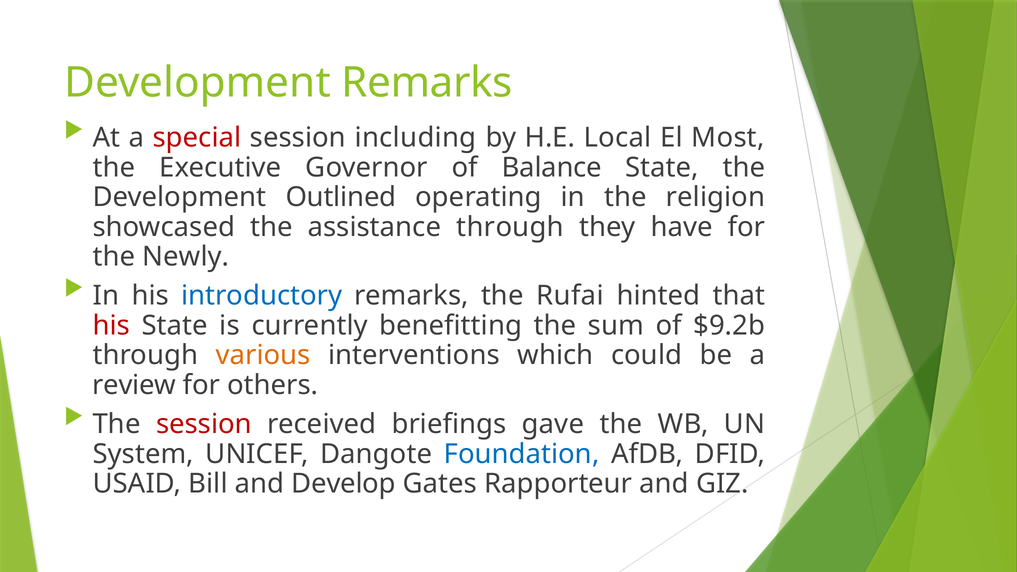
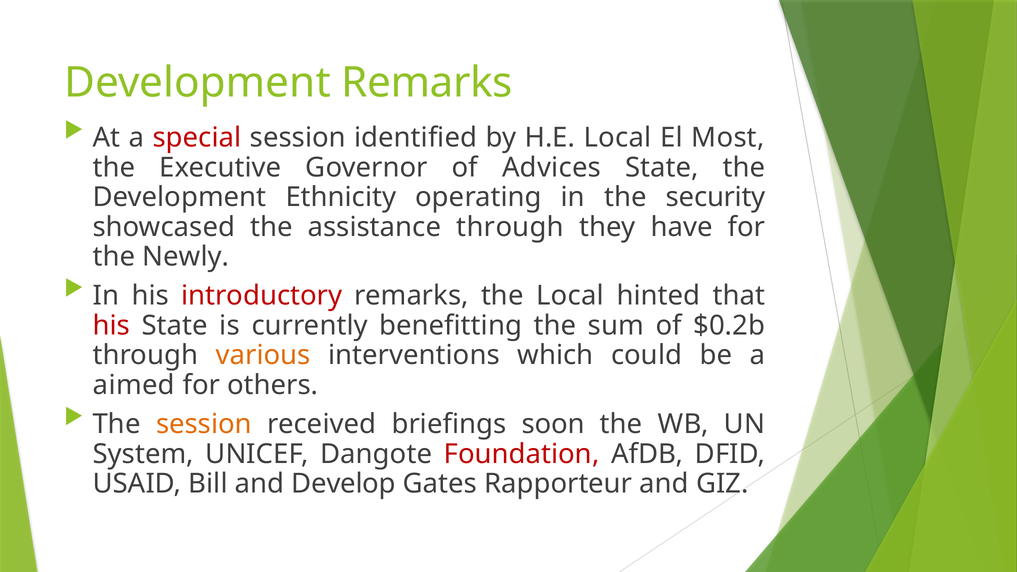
including: including -> identified
Balance: Balance -> Advices
Outlined: Outlined -> Ethnicity
religion: religion -> security
introductory colour: blue -> red
the Rufai: Rufai -> Local
$9.2b: $9.2b -> $0.2b
review: review -> aimed
session at (204, 424) colour: red -> orange
gave: gave -> soon
Foundation colour: blue -> red
